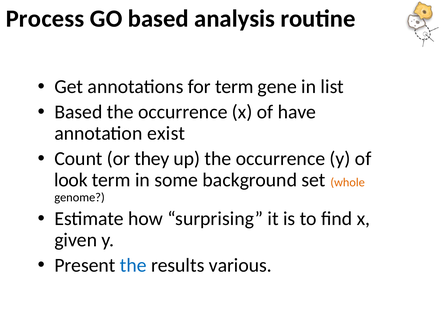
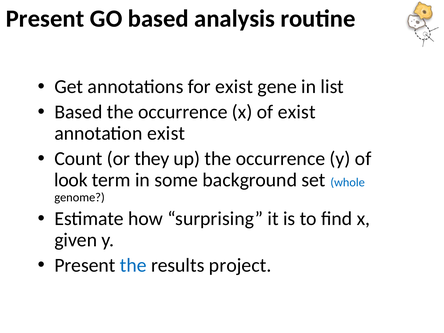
Process at (45, 19): Process -> Present
for term: term -> exist
of have: have -> exist
whole colour: orange -> blue
various: various -> project
